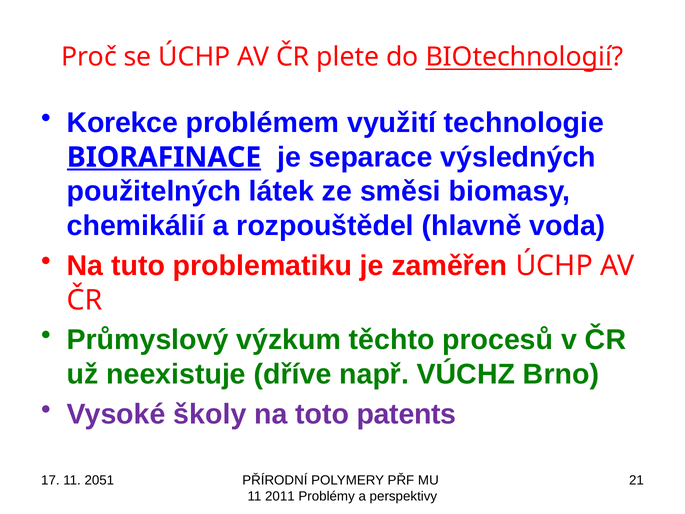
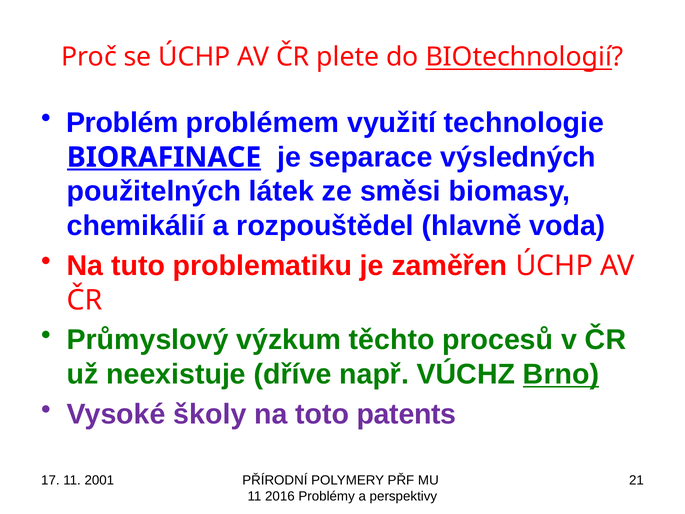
Korekce: Korekce -> Problém
Brno underline: none -> present
2051: 2051 -> 2001
2011: 2011 -> 2016
